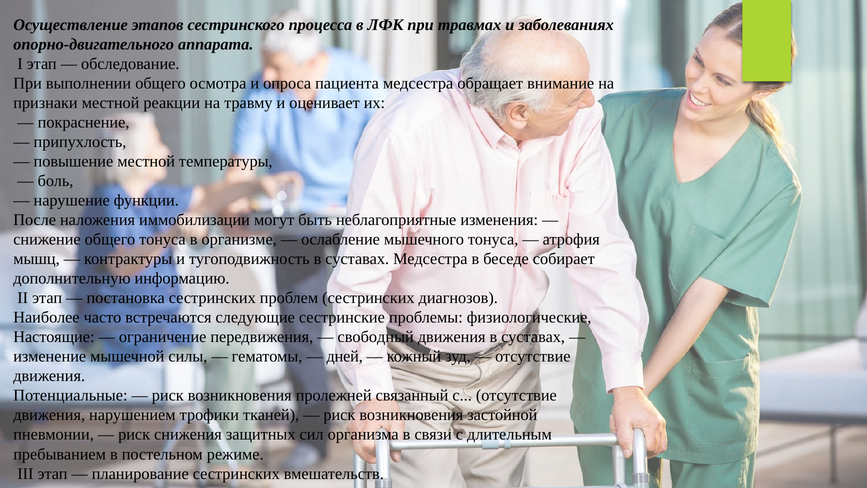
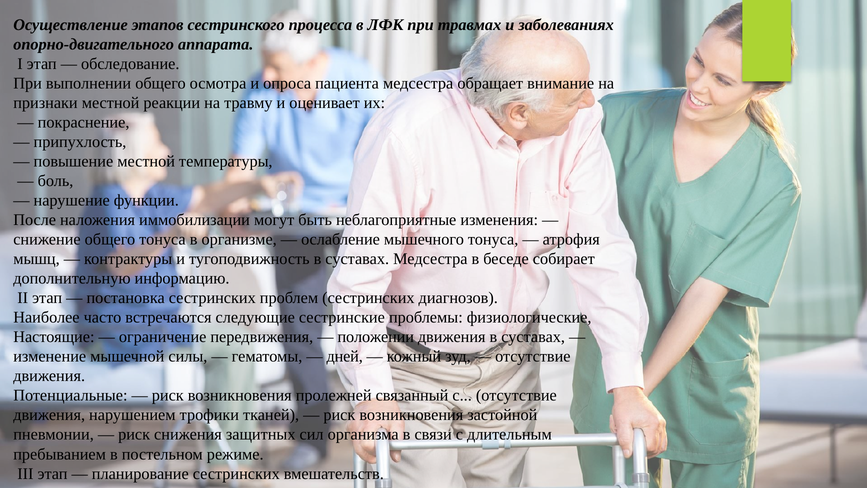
свободный: свободный -> положении
